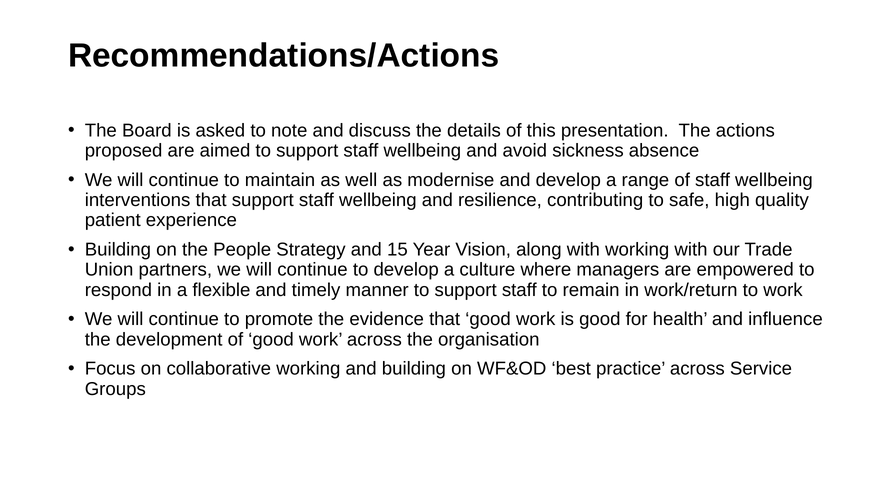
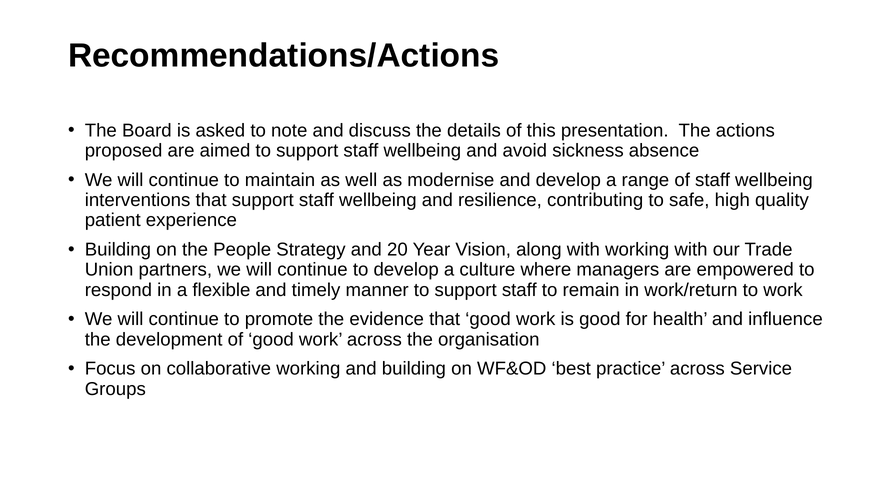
15: 15 -> 20
